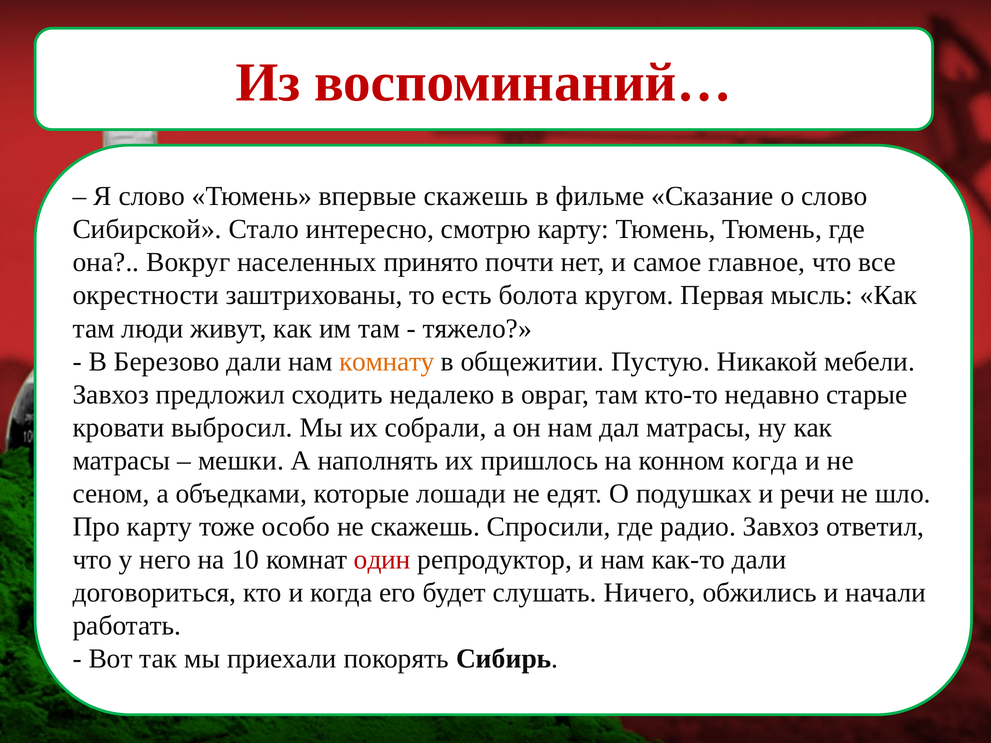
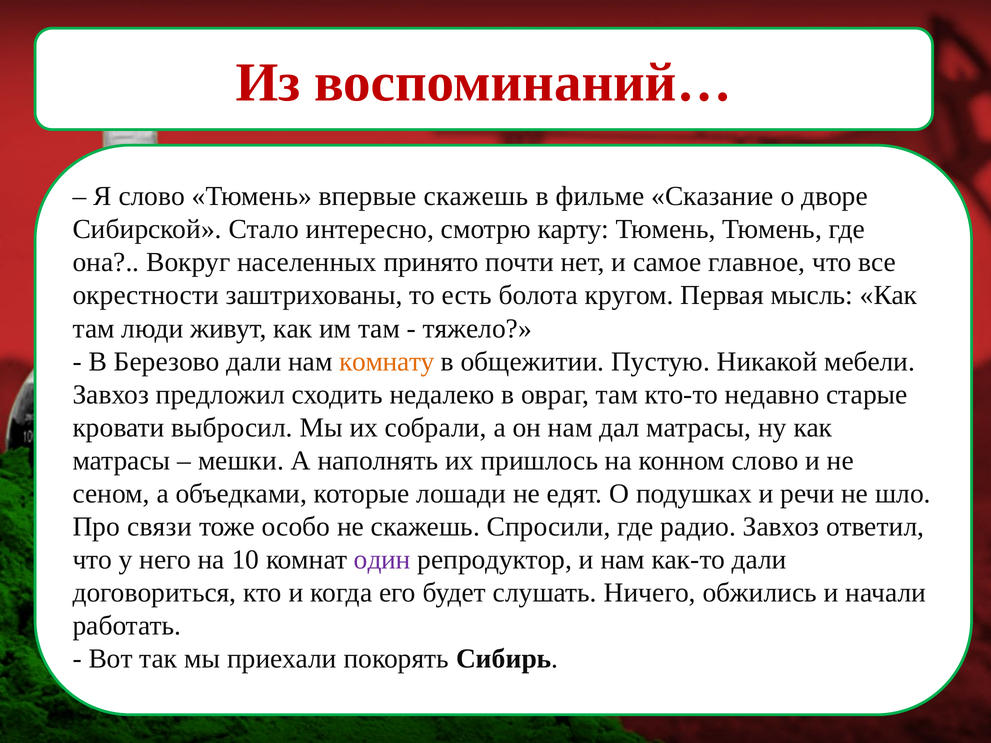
о слово: слово -> дворе
конном когда: когда -> слово
Про карту: карту -> связи
один colour: red -> purple
